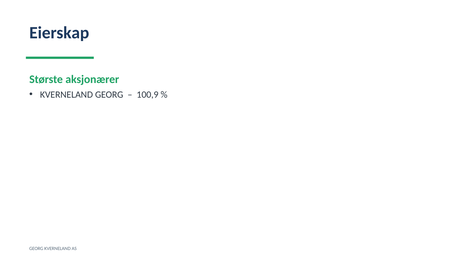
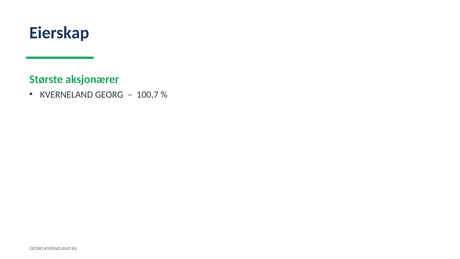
100,9: 100,9 -> 100,7
